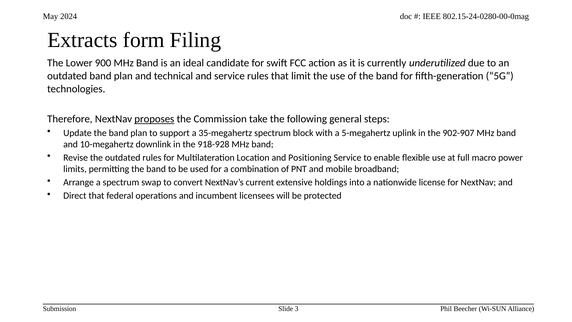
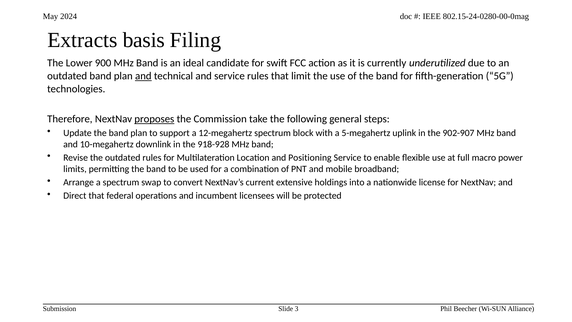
form: form -> basis
and at (143, 76) underline: none -> present
35-megahertz: 35-megahertz -> 12-megahertz
